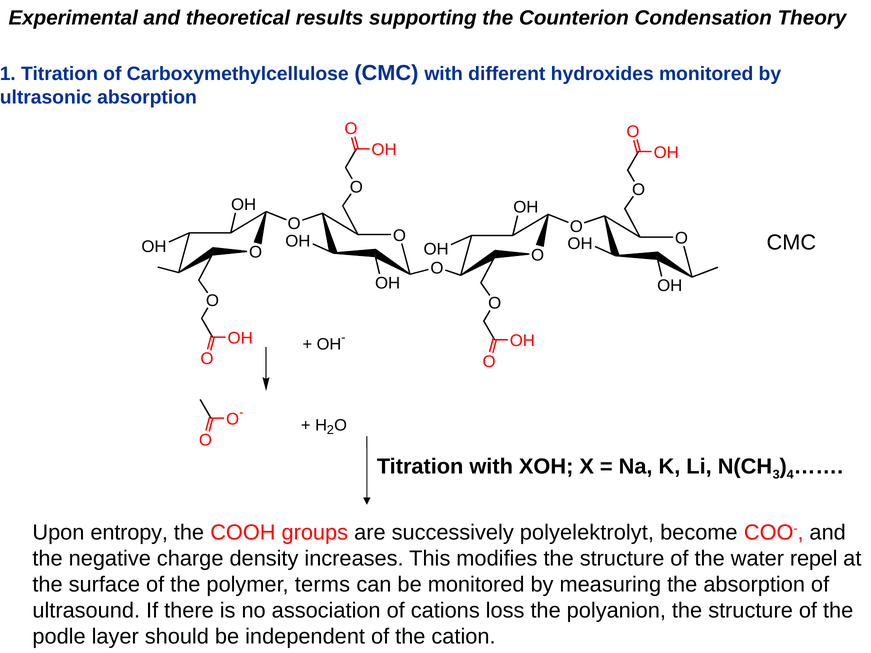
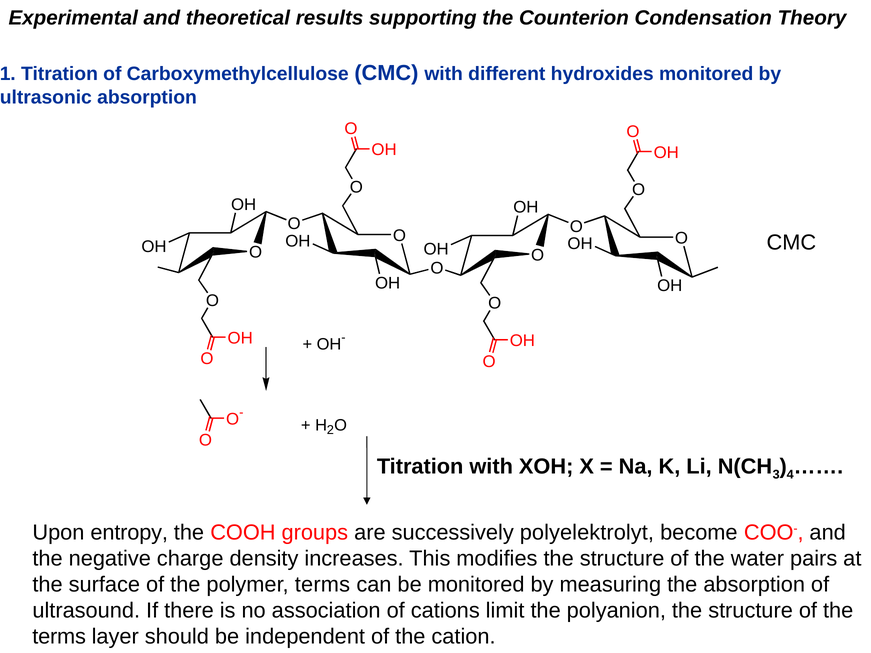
repel: repel -> pairs
loss: loss -> limit
podle at (59, 637): podle -> terms
